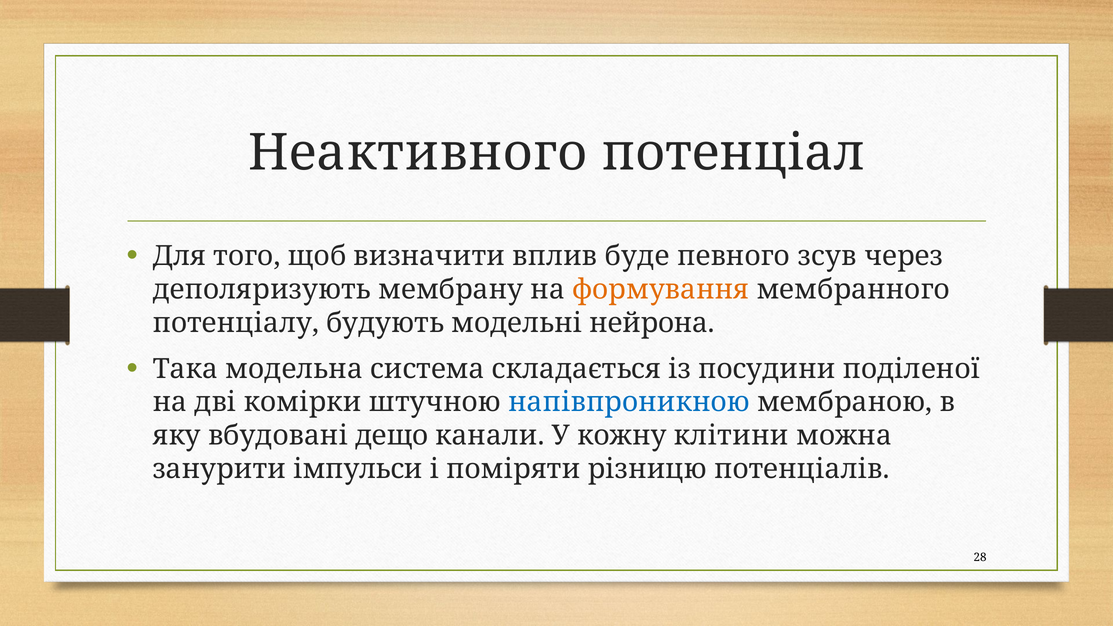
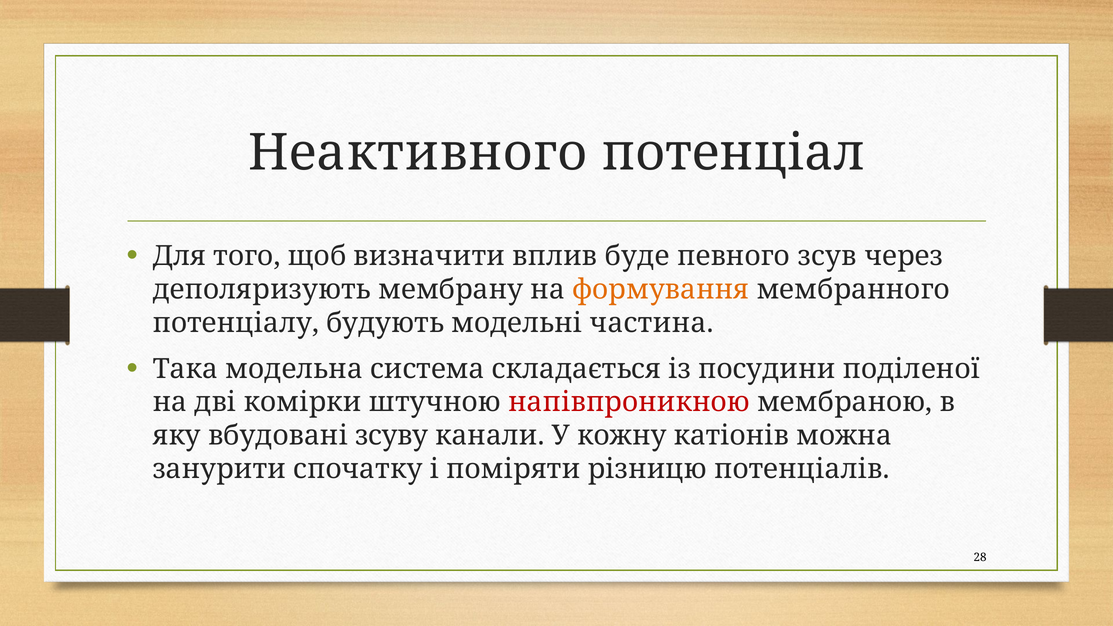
нейрона: нейрона -> частина
напівпроникною colour: blue -> red
дещо: дещо -> зсуву
клітини: клітини -> катіонів
імпульси: імпульси -> спочатку
